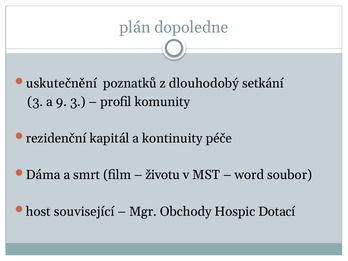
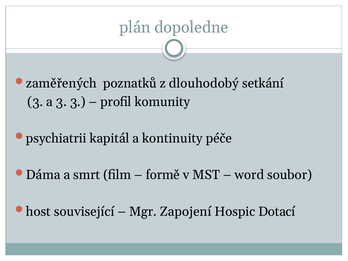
uskutečnění: uskutečnění -> zaměřených
a 9: 9 -> 3
rezidenční: rezidenční -> psychiatrii
životu: životu -> formě
Obchody: Obchody -> Zapojení
